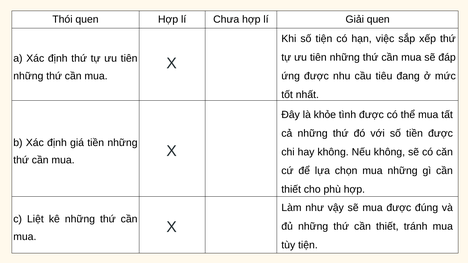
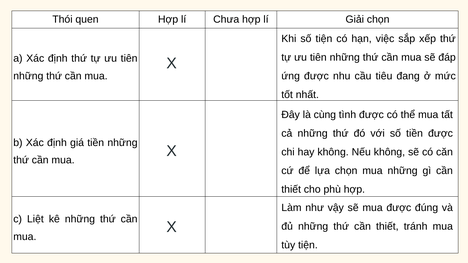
Giải quen: quen -> chọn
khỏe: khỏe -> cùng
